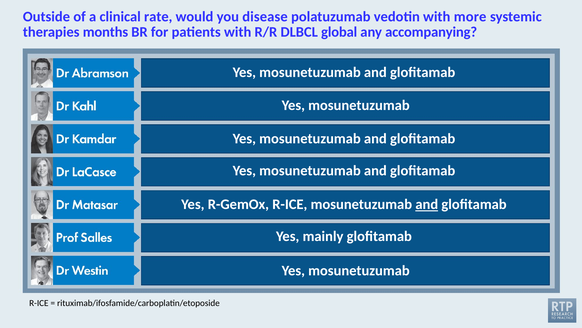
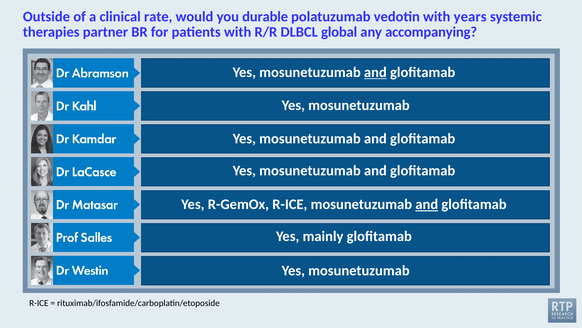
disease: disease -> durable
more: more -> years
months: months -> partner
and at (375, 72) underline: none -> present
